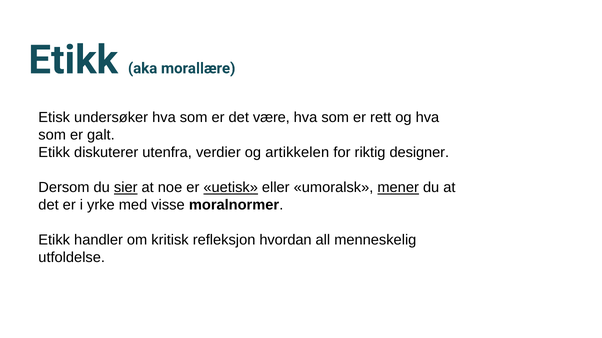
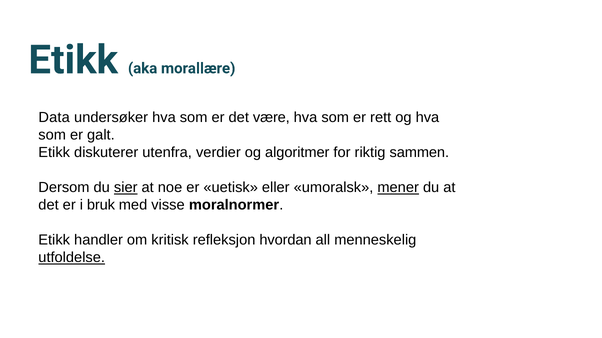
Etisk: Etisk -> Data
artikkelen: artikkelen -> algoritmer
designer: designer -> sammen
uetisk underline: present -> none
yrke: yrke -> bruk
utfoldelse underline: none -> present
